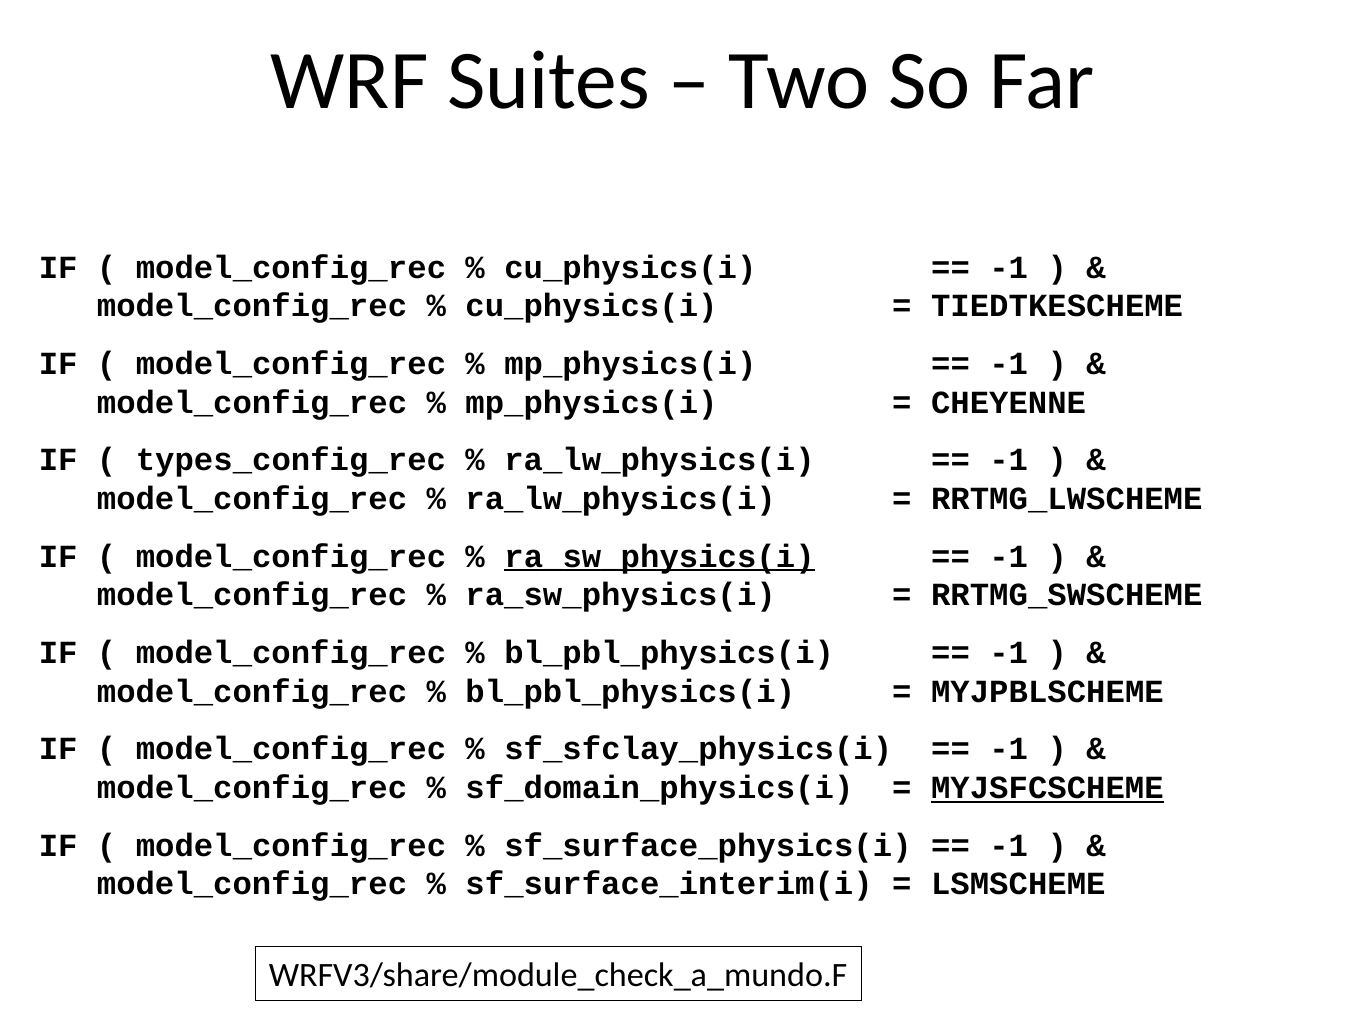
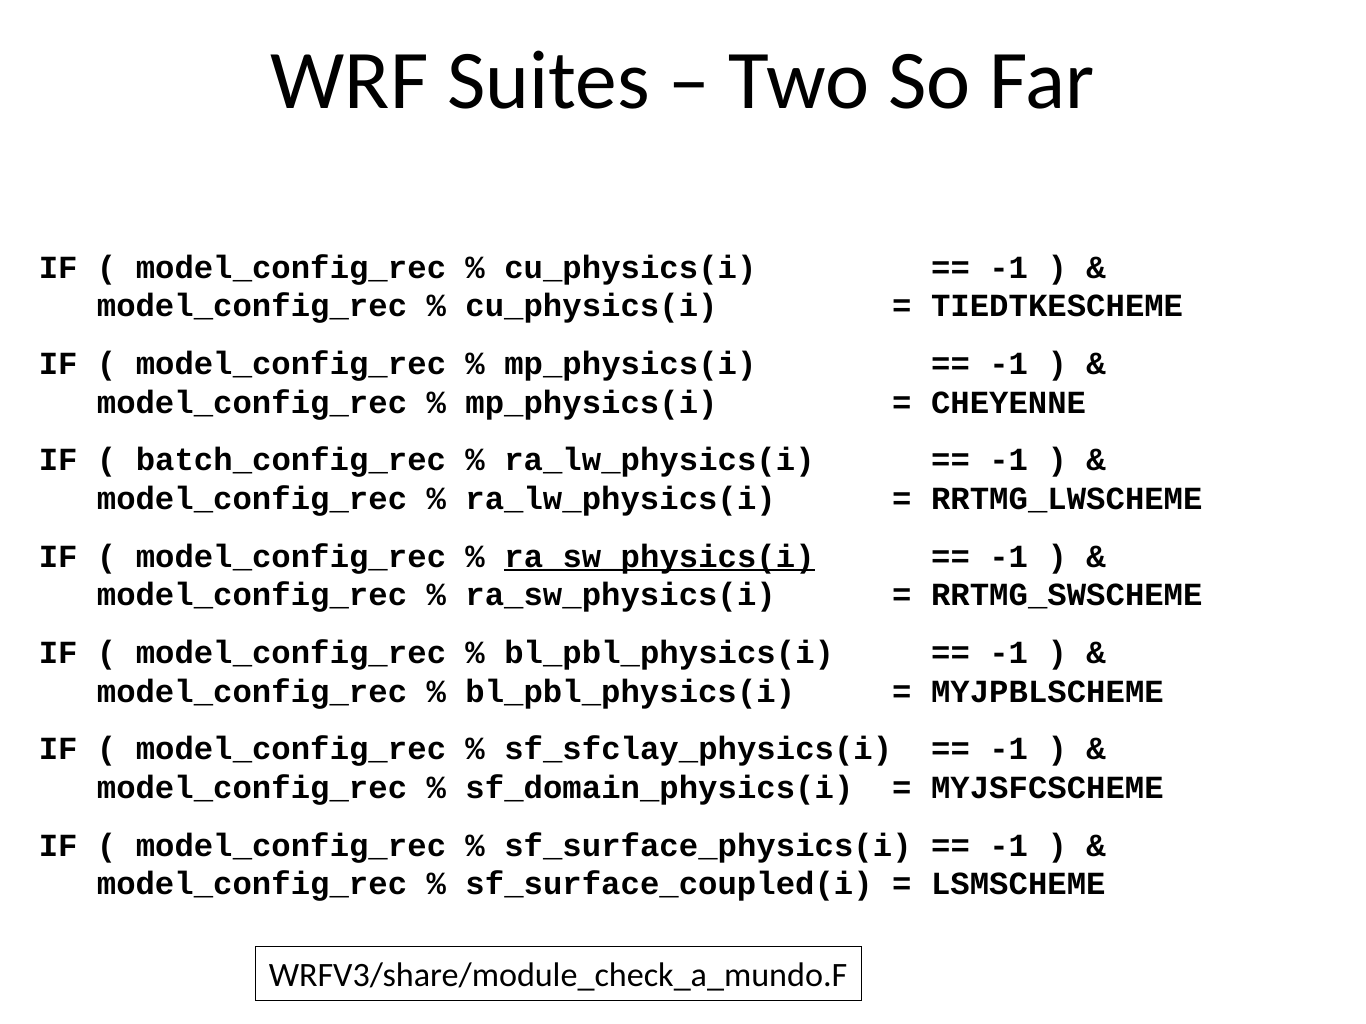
types_config_rec: types_config_rec -> batch_config_rec
MYJSFCSCHEME underline: present -> none
sf_surface_interim(i: sf_surface_interim(i -> sf_surface_coupled(i
